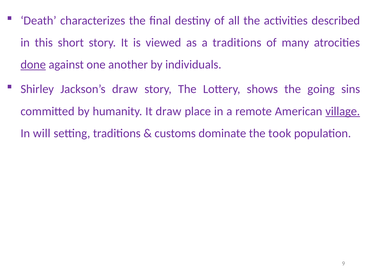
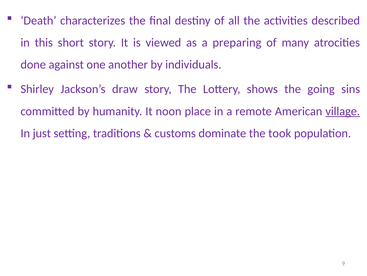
a traditions: traditions -> preparing
done underline: present -> none
It draw: draw -> noon
will: will -> just
